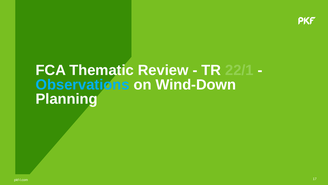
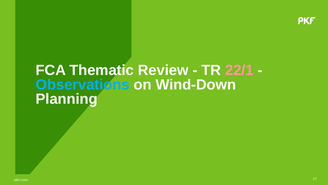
22/1 colour: light green -> pink
